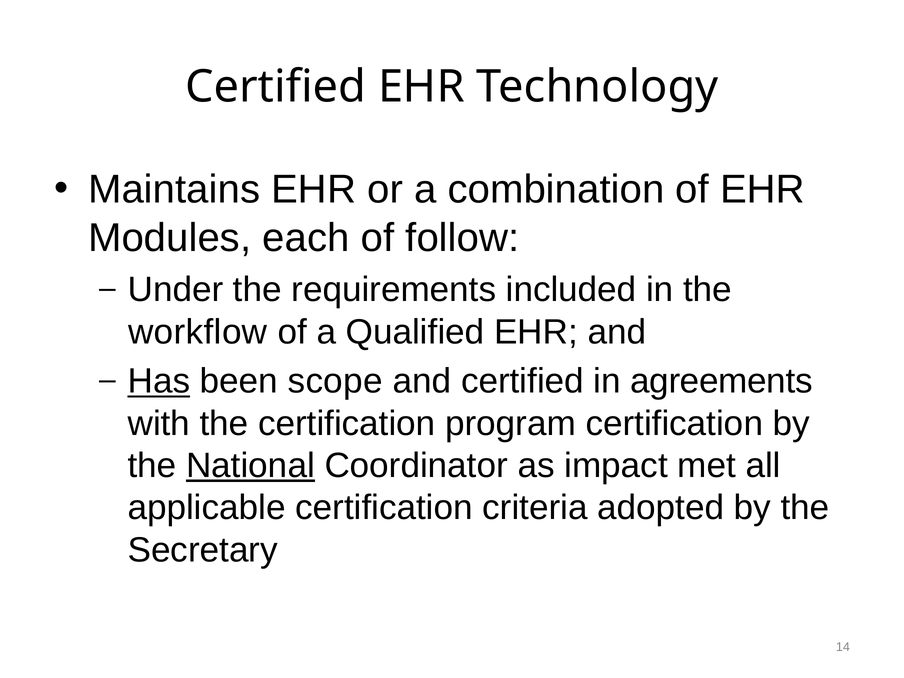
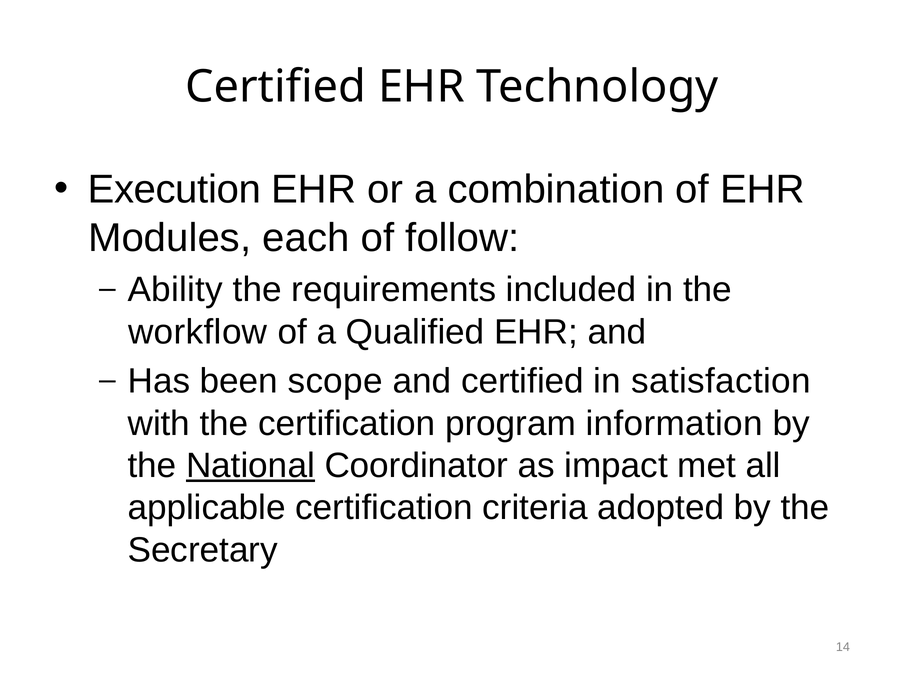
Maintains: Maintains -> Execution
Under: Under -> Ability
Has underline: present -> none
agreements: agreements -> satisfaction
program certification: certification -> information
